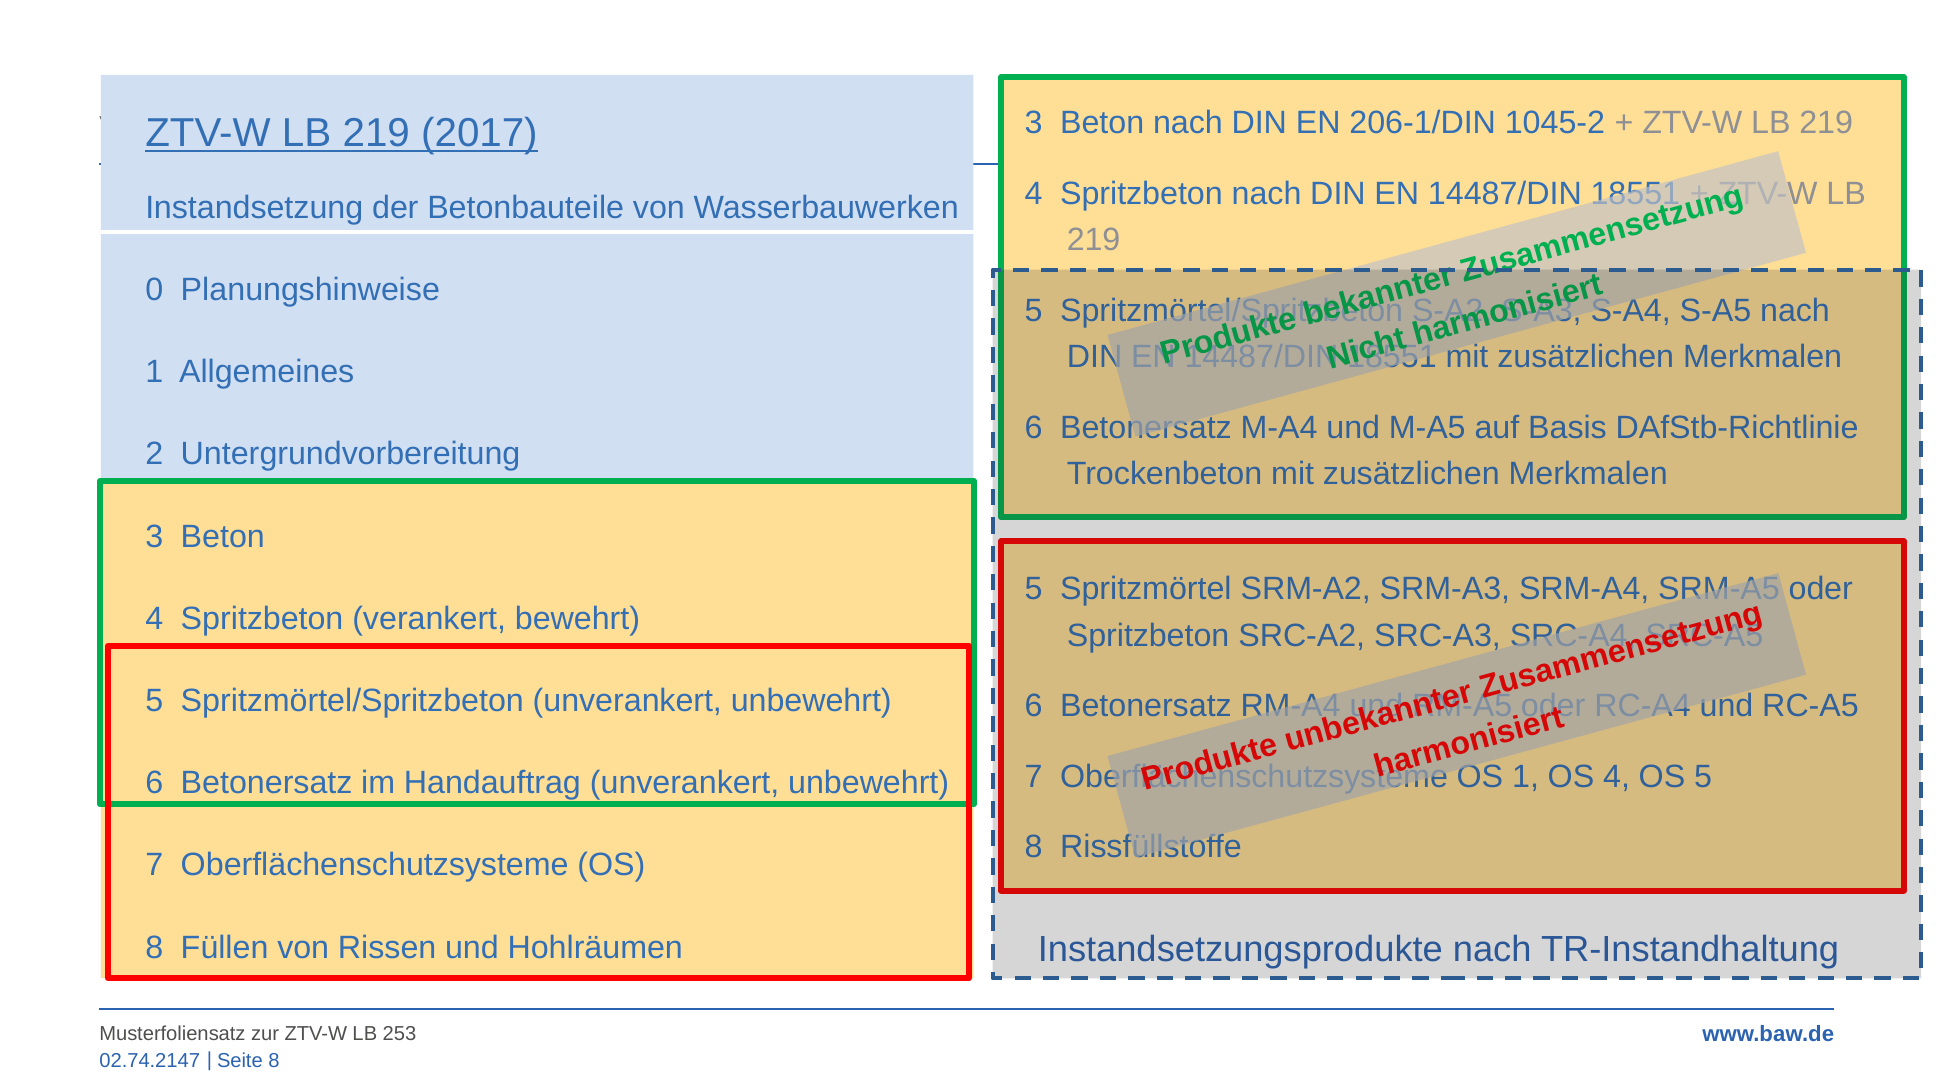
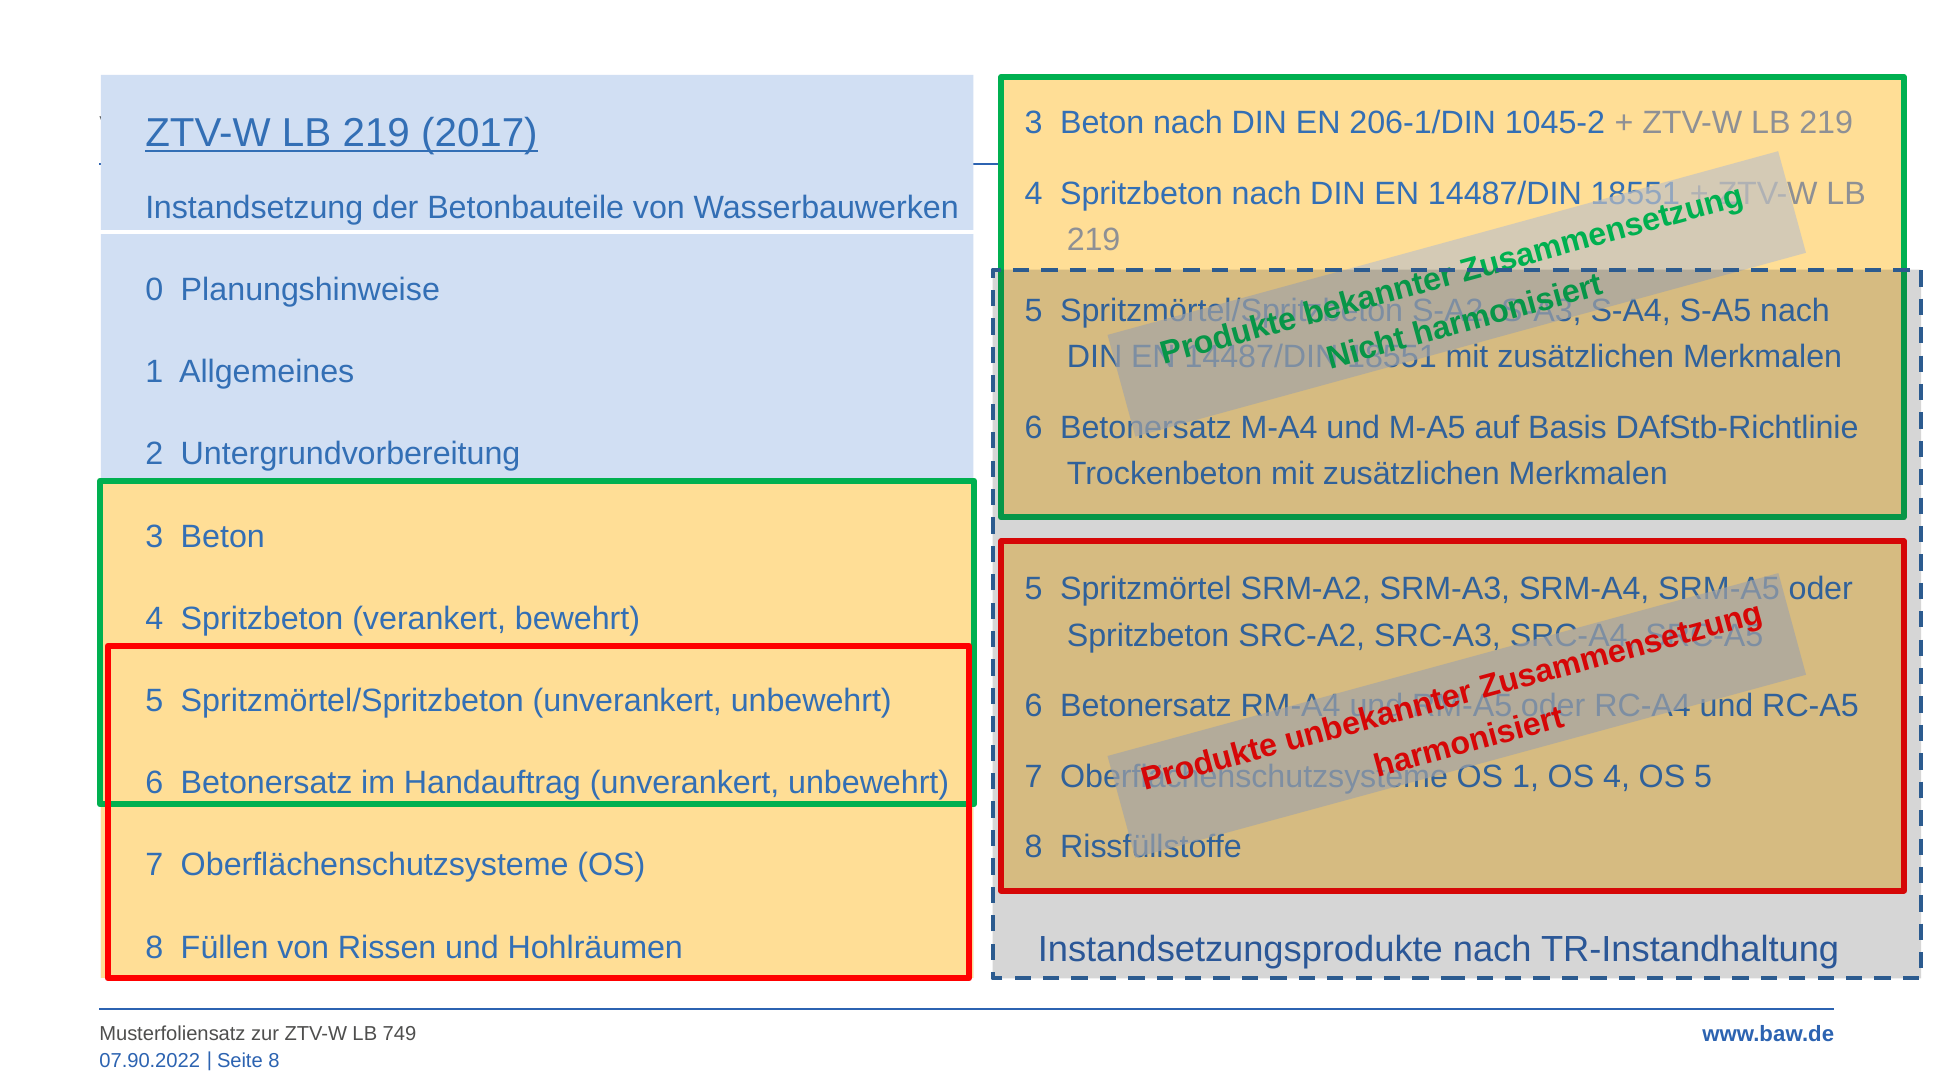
253: 253 -> 749
02.74.2147: 02.74.2147 -> 07.90.2022
